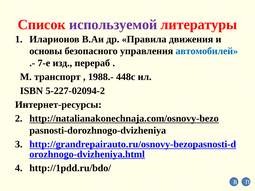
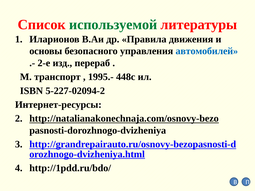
используемой colour: purple -> green
7-е: 7-е -> 2-е
1988.-: 1988.- -> 1995.-
